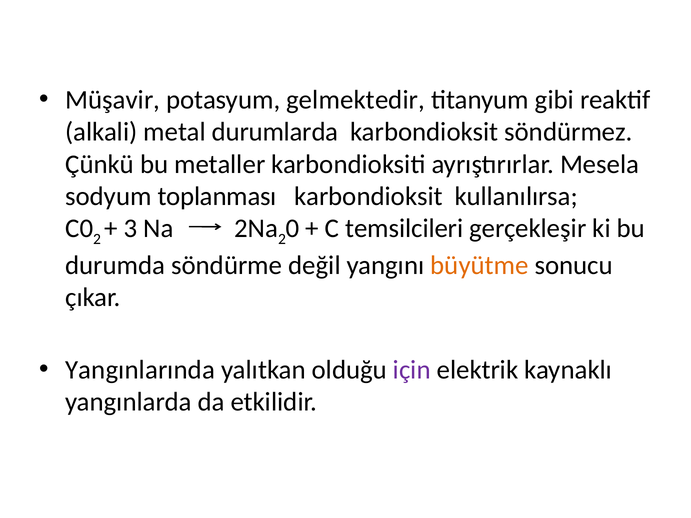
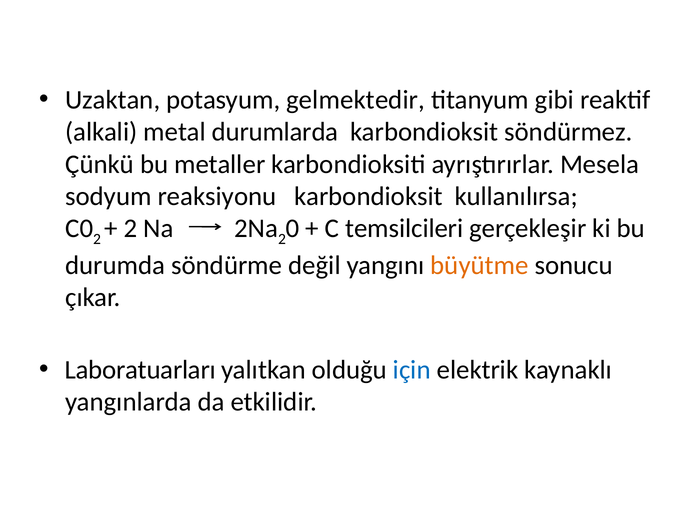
Müşavir: Müşavir -> Uzaktan
toplanması: toplanması -> reaksiyonu
3 at (131, 229): 3 -> 2
Yangınlarında: Yangınlarında -> Laboratuarları
için colour: purple -> blue
